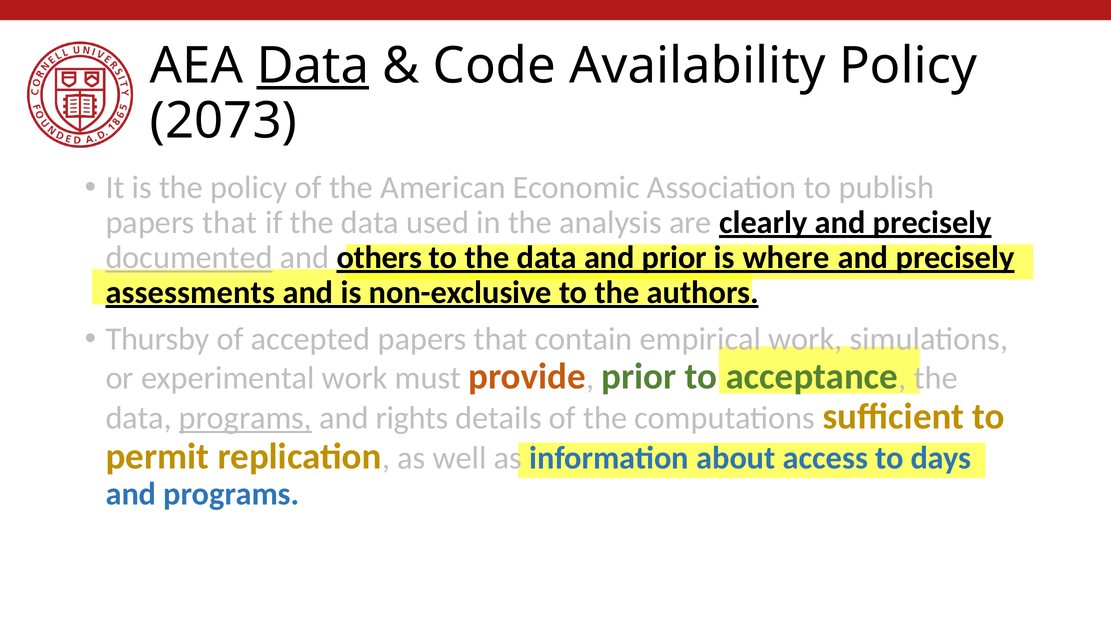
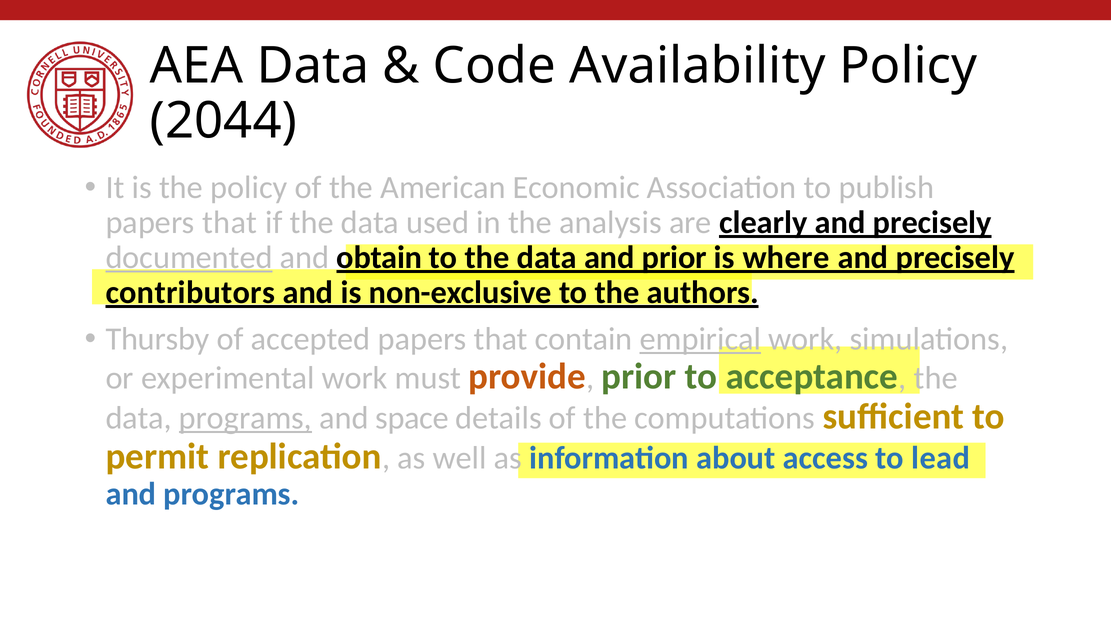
Data at (313, 66) underline: present -> none
2073: 2073 -> 2044
others: others -> obtain
assessments: assessments -> contributors
empirical underline: none -> present
rights: rights -> space
days: days -> lead
